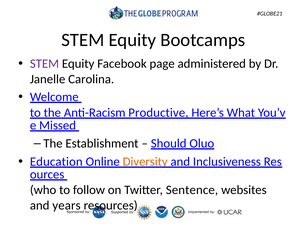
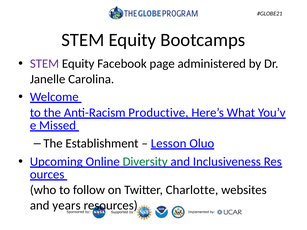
Should: Should -> Lesson
Education: Education -> Upcoming
Diversity colour: orange -> green
Sentence: Sentence -> Charlotte
